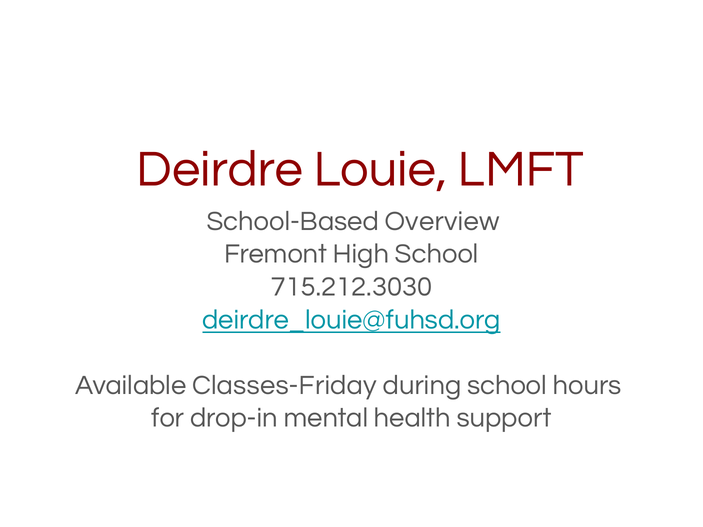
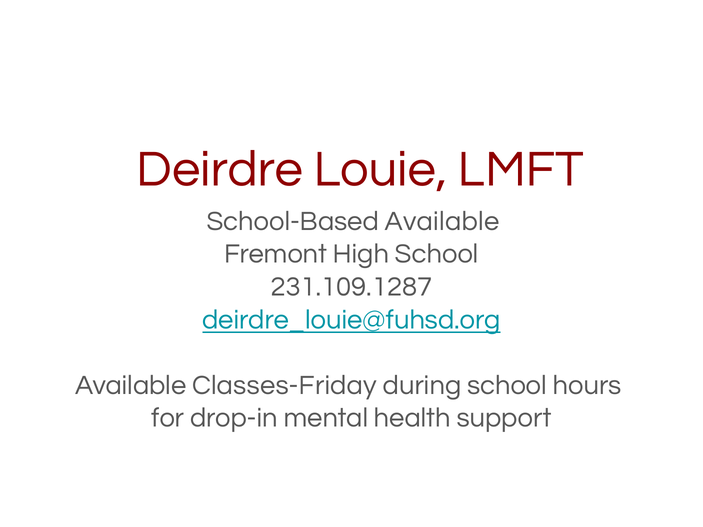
School-Based Overview: Overview -> Available
715.212.3030: 715.212.3030 -> 231.109.1287
